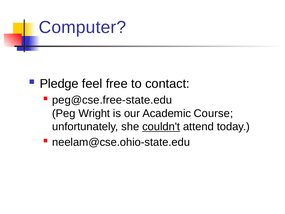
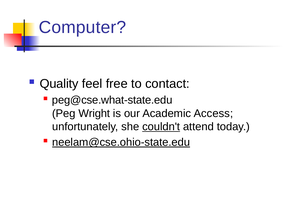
Pledge: Pledge -> Quality
peg@cse.free-state.edu: peg@cse.free-state.edu -> peg@cse.what-state.edu
Course: Course -> Access
neelam@cse.ohio-state.edu underline: none -> present
